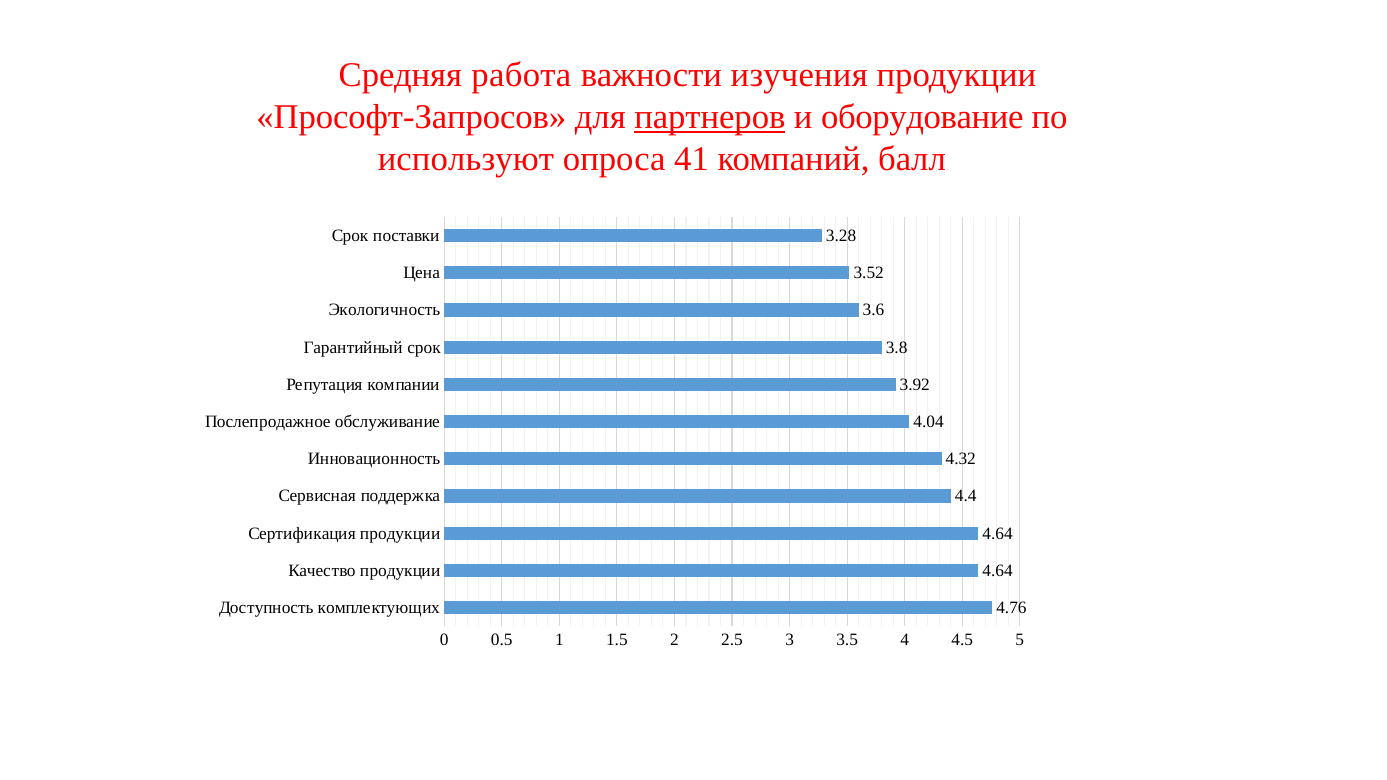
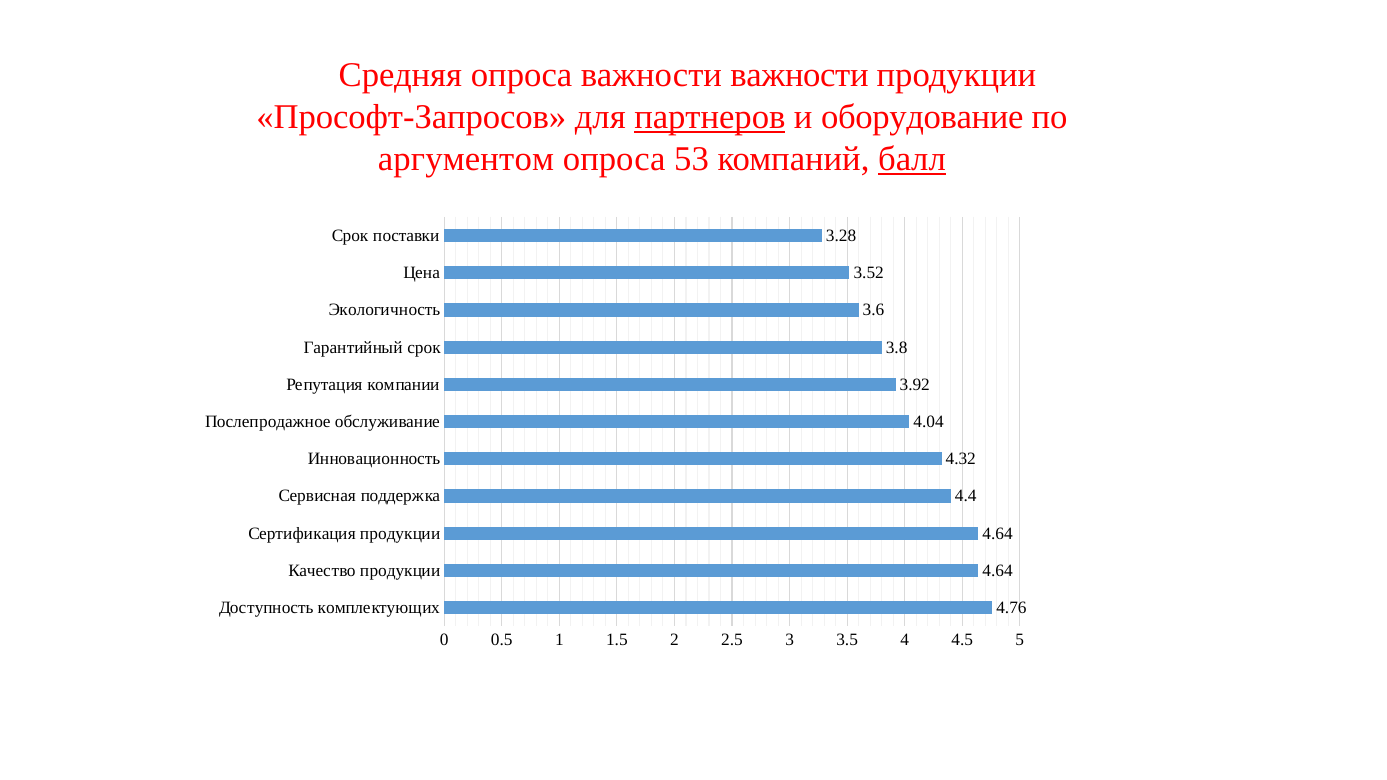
Средняя работа: работа -> опроса
важности изучения: изучения -> важности
используют: используют -> аргументом
41: 41 -> 53
балл underline: none -> present
